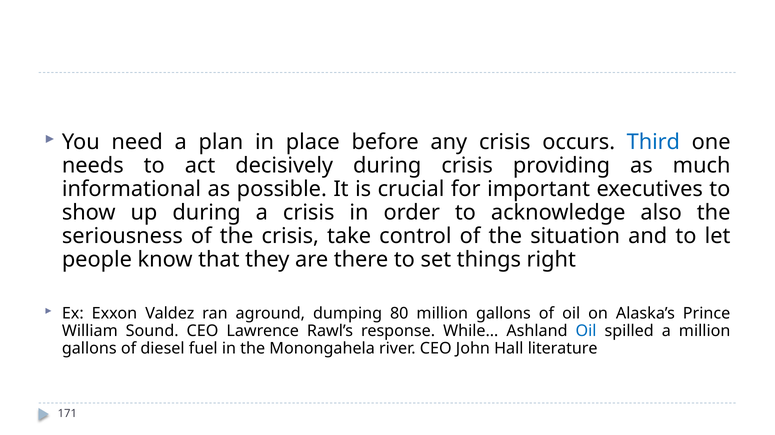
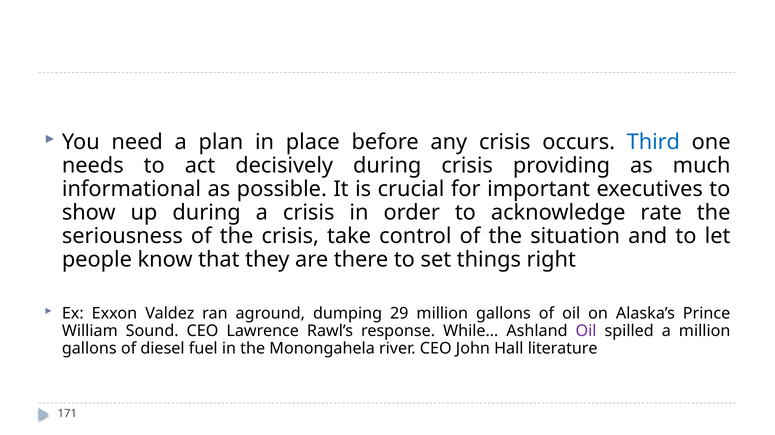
also: also -> rate
80: 80 -> 29
Oil at (586, 331) colour: blue -> purple
